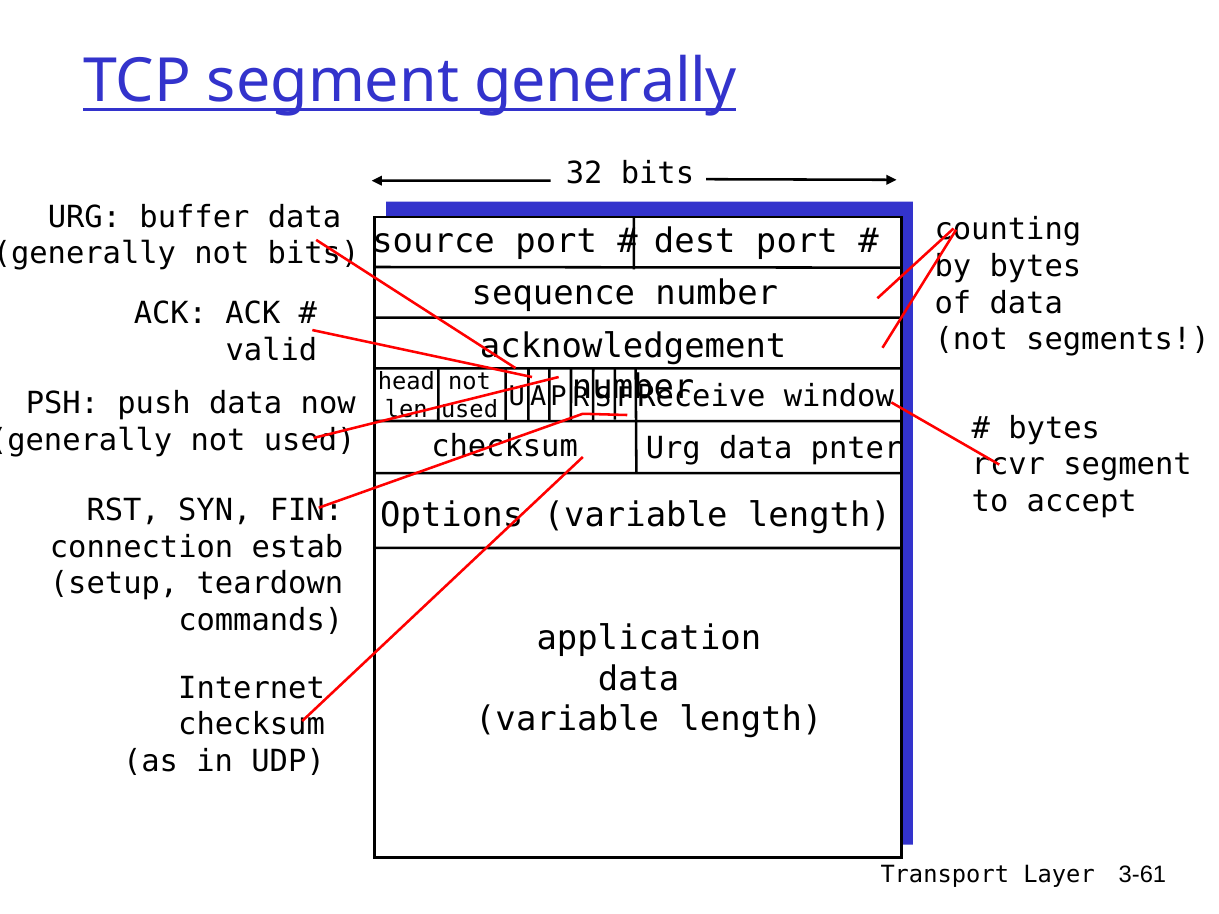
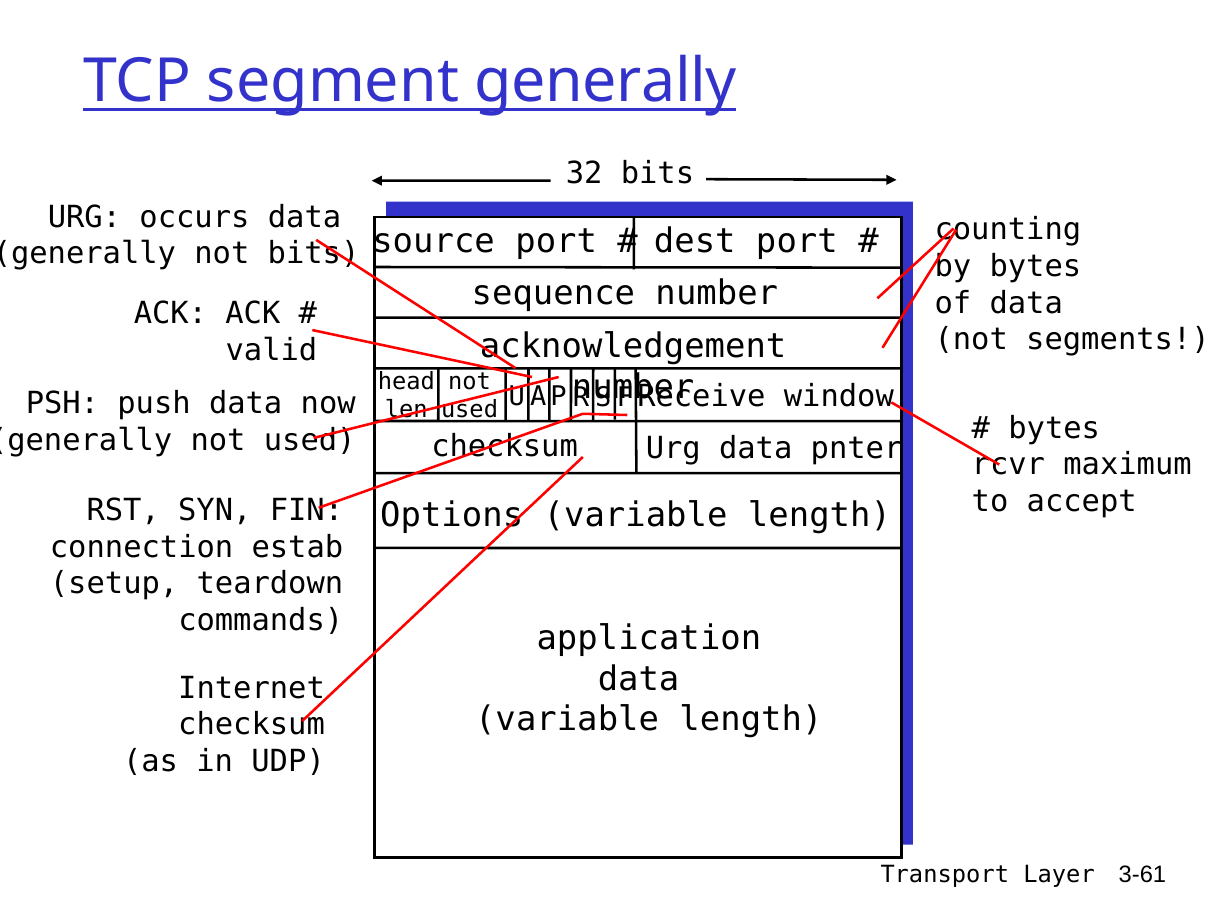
buffer: buffer -> occurs
rcvr segment: segment -> maximum
